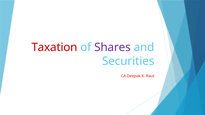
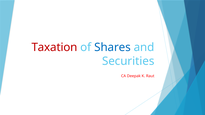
Shares colour: purple -> blue
